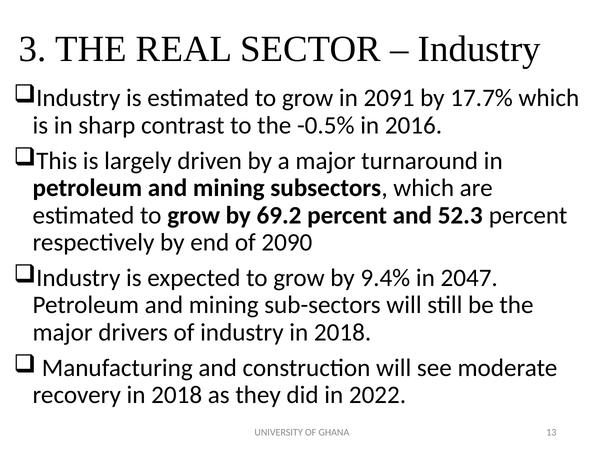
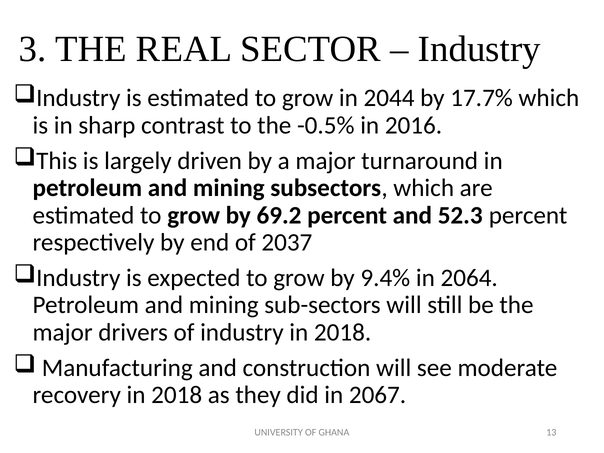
2091: 2091 -> 2044
2090: 2090 -> 2037
2047: 2047 -> 2064
2022: 2022 -> 2067
